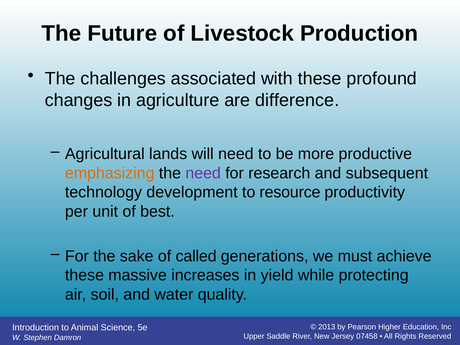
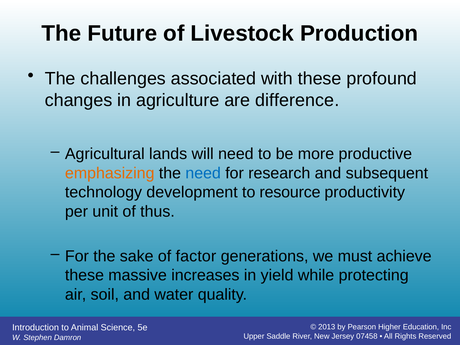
need at (203, 173) colour: purple -> blue
best: best -> thus
called: called -> factor
